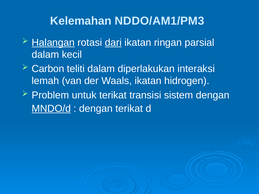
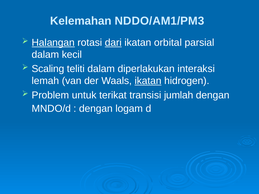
ringan: ringan -> orbital
Carbon: Carbon -> Scaling
ikatan at (148, 81) underline: none -> present
sistem: sistem -> jumlah
MNDO/d underline: present -> none
dengan terikat: terikat -> logam
